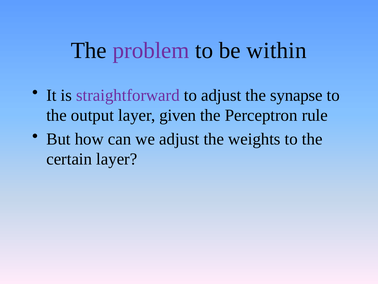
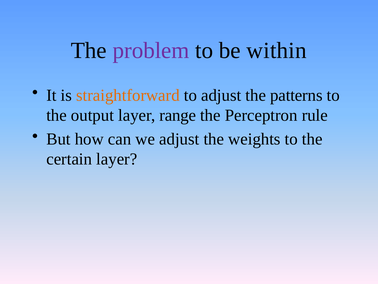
straightforward colour: purple -> orange
synapse: synapse -> patterns
given: given -> range
